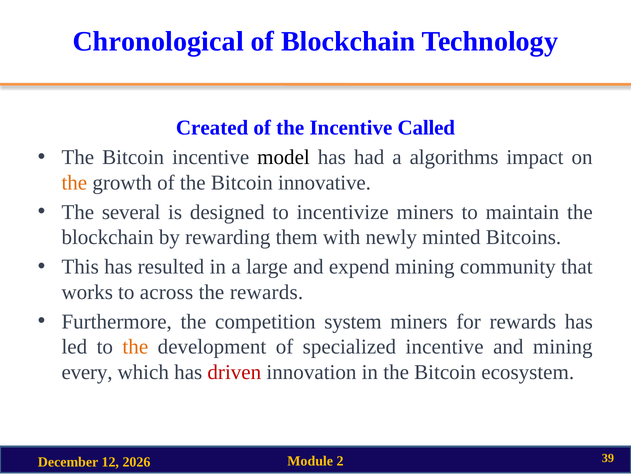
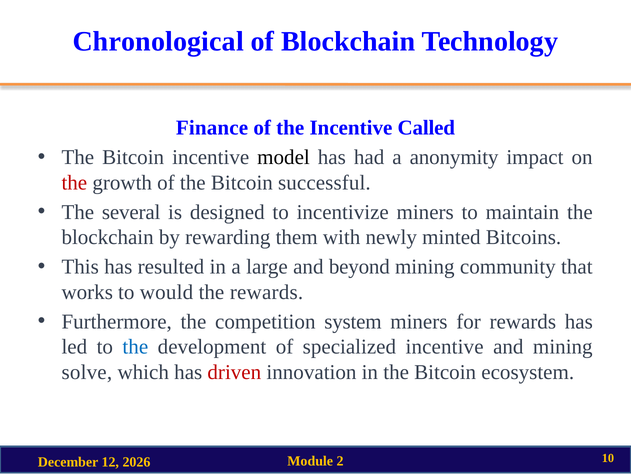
Created: Created -> Finance
algorithms: algorithms -> anonymity
the at (74, 182) colour: orange -> red
innovative: innovative -> successful
expend: expend -> beyond
across: across -> would
the at (135, 346) colour: orange -> blue
every: every -> solve
39: 39 -> 10
